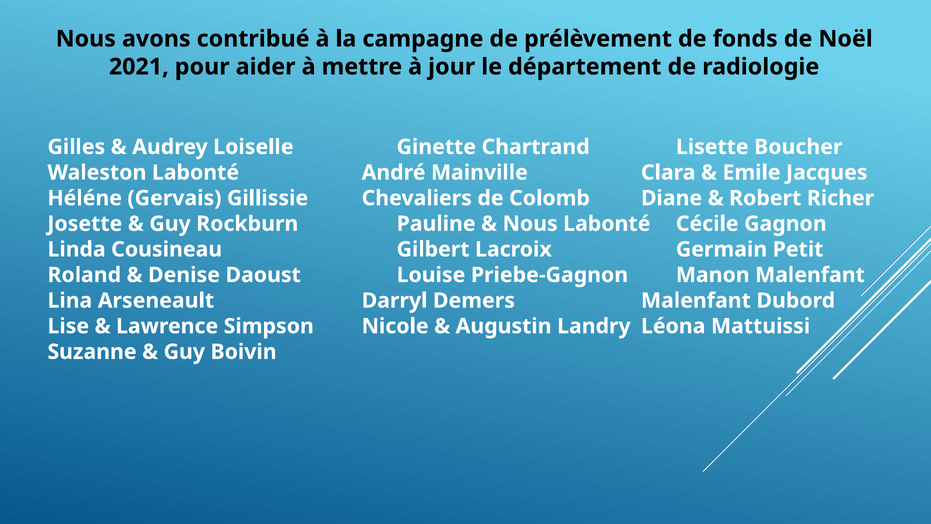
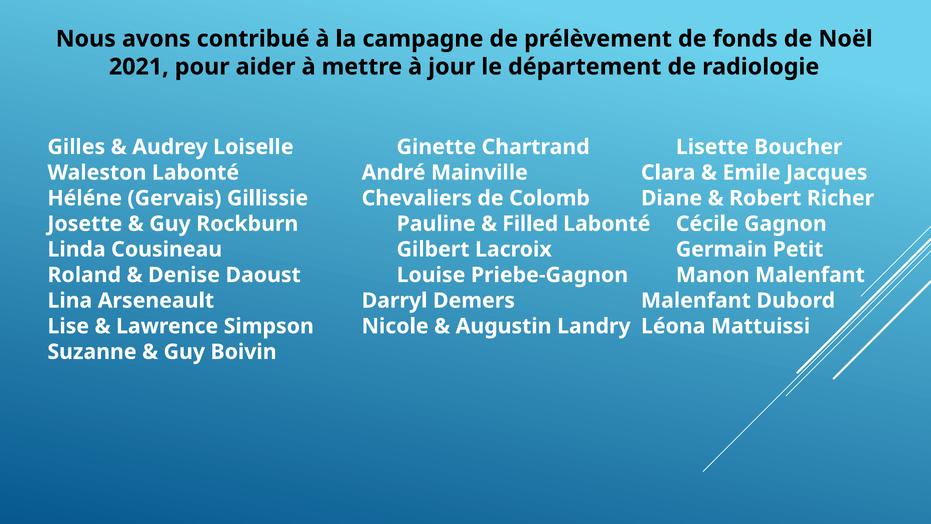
Nous at (530, 224): Nous -> Filled
